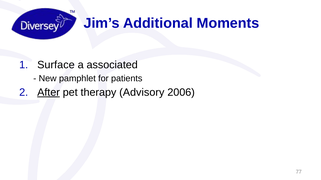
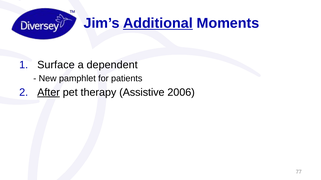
Additional underline: none -> present
associated: associated -> dependent
Advisory: Advisory -> Assistive
